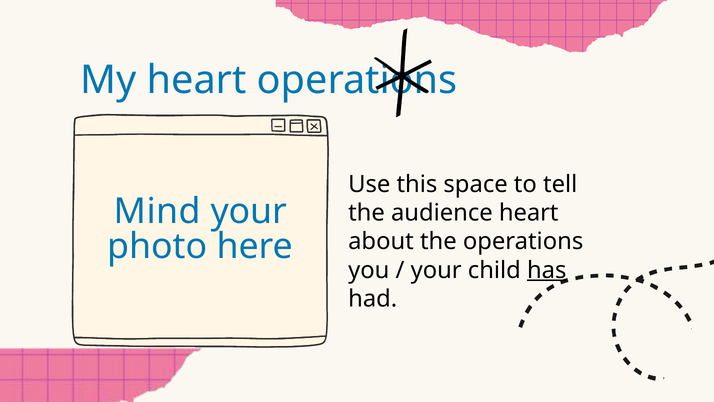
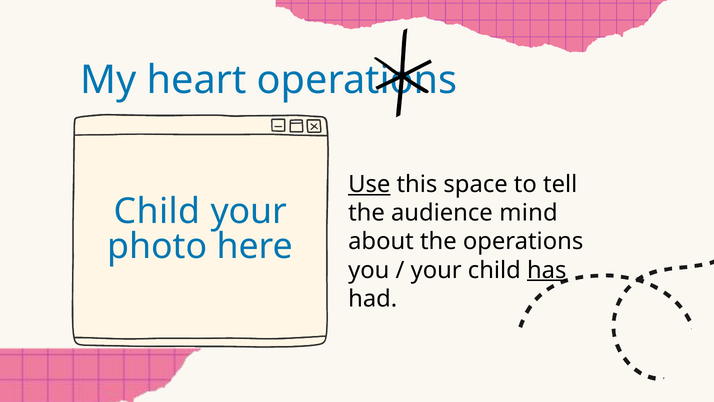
Use underline: none -> present
Mind at (157, 211): Mind -> Child
audience heart: heart -> mind
